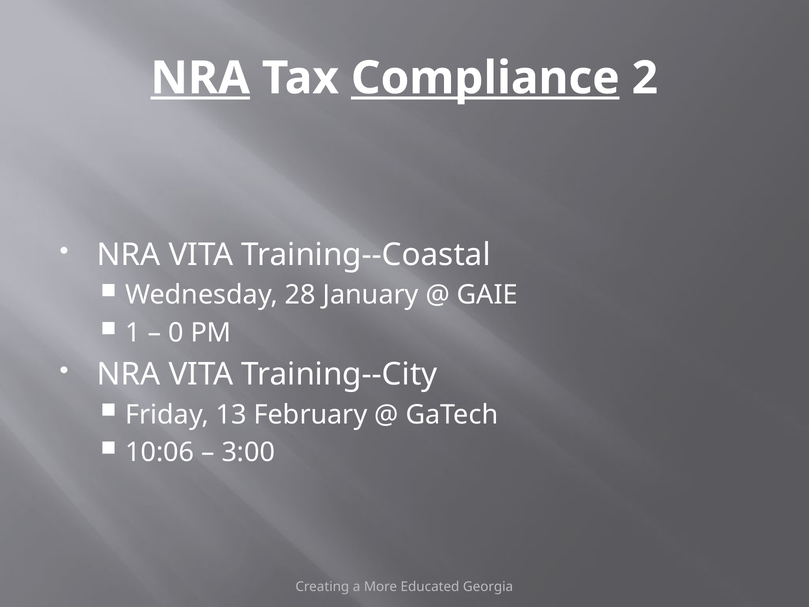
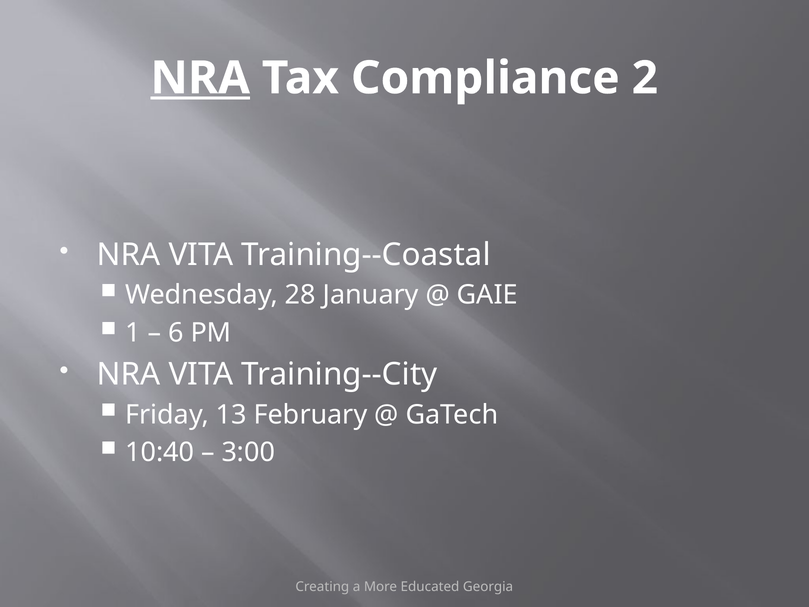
Compliance underline: present -> none
0: 0 -> 6
10:06: 10:06 -> 10:40
